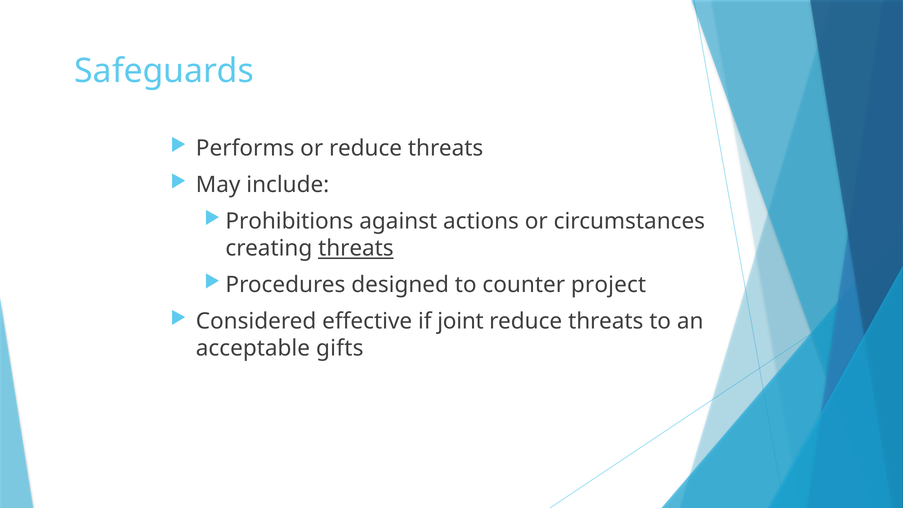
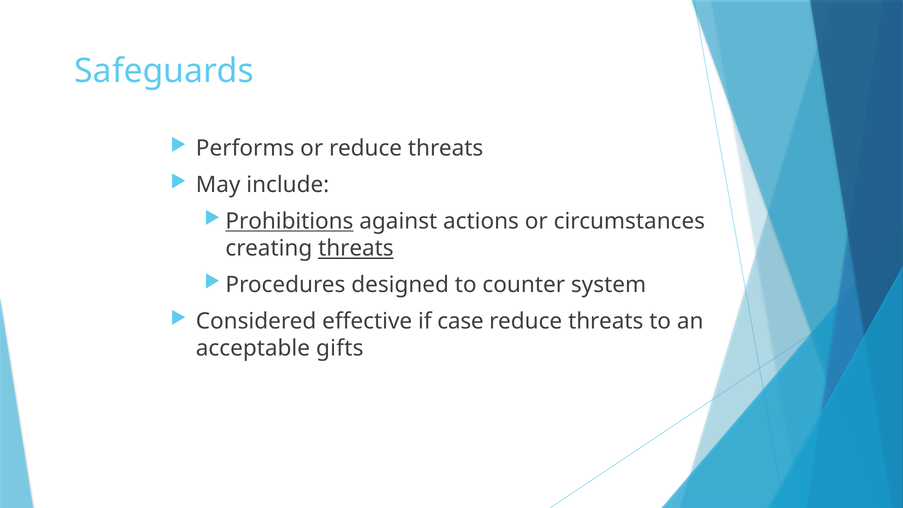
Prohibitions underline: none -> present
project: project -> system
joint: joint -> case
